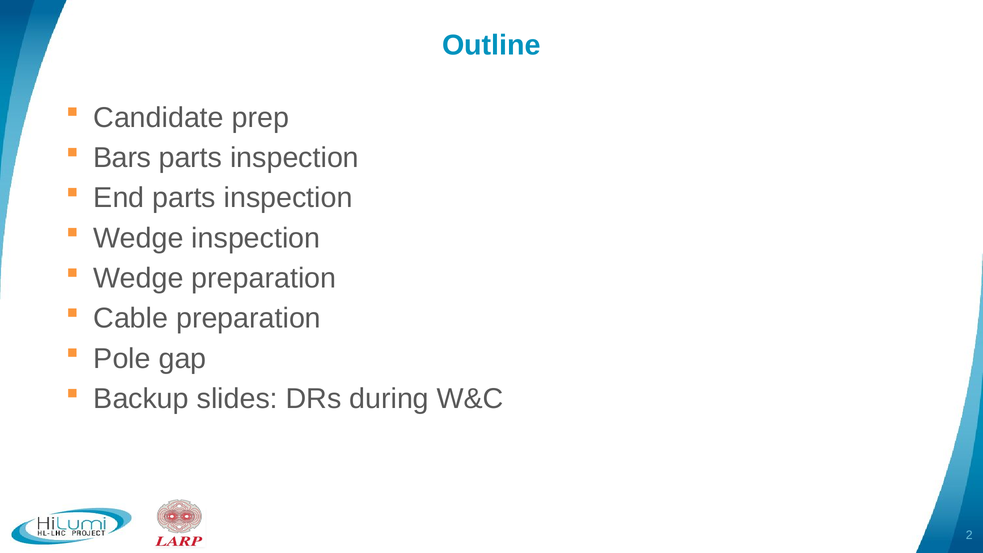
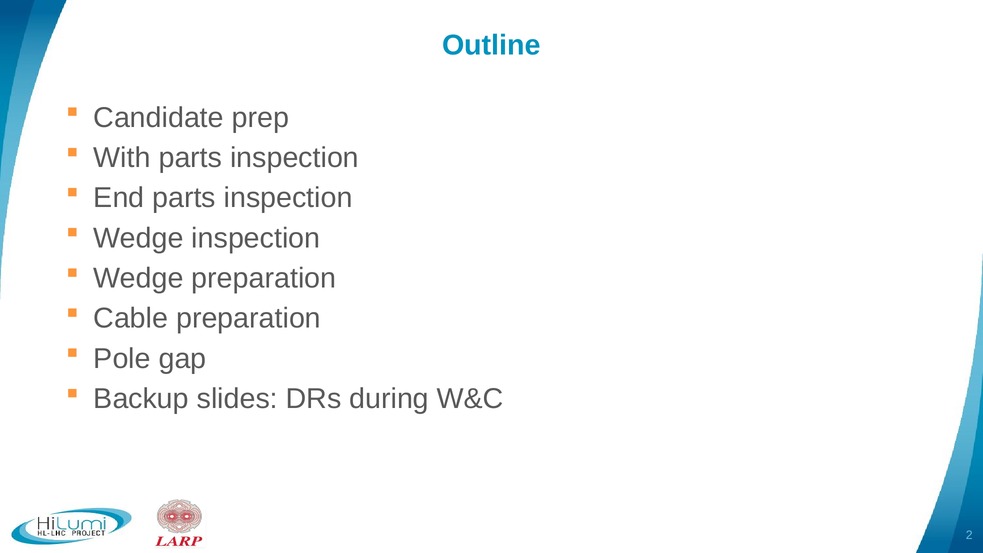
Bars: Bars -> With
